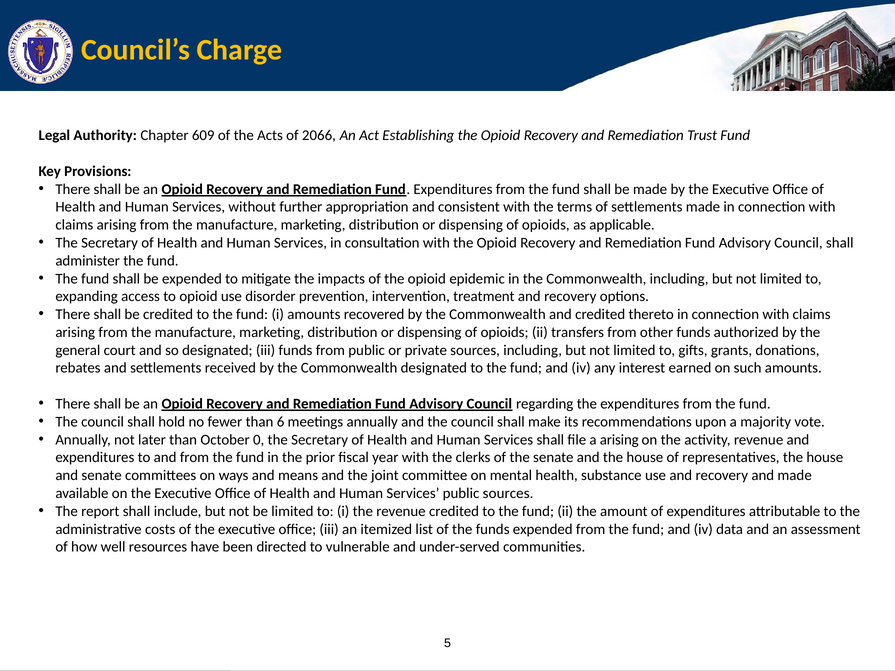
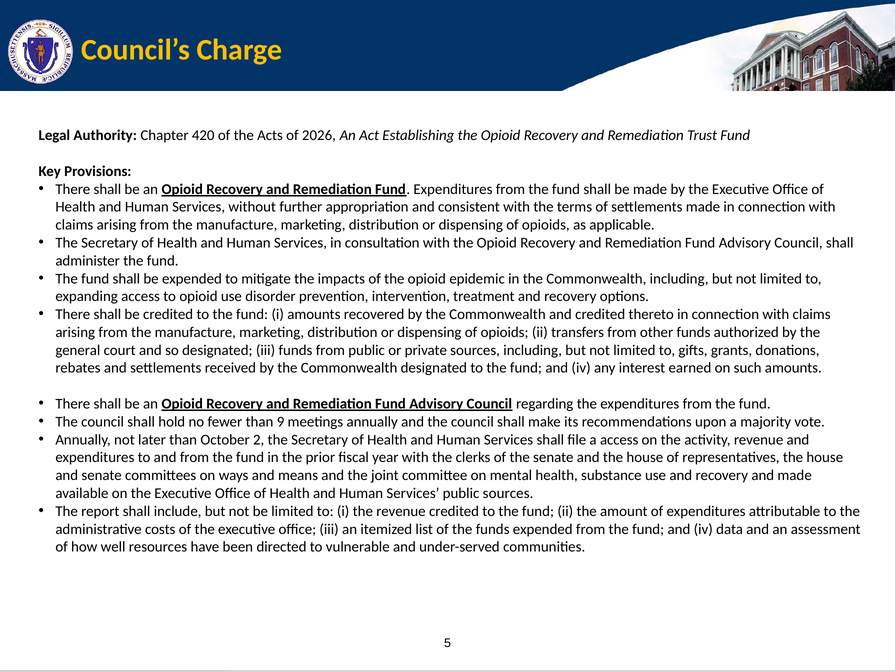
609: 609 -> 420
2066: 2066 -> 2026
6: 6 -> 9
0: 0 -> 2
a arising: arising -> access
